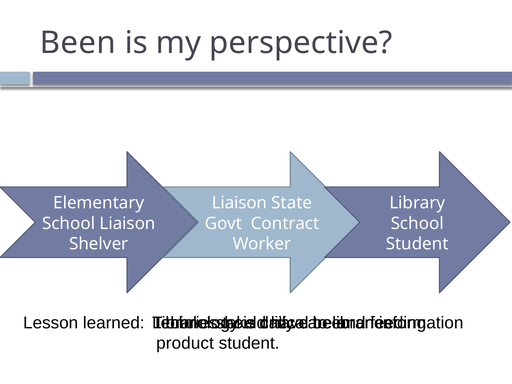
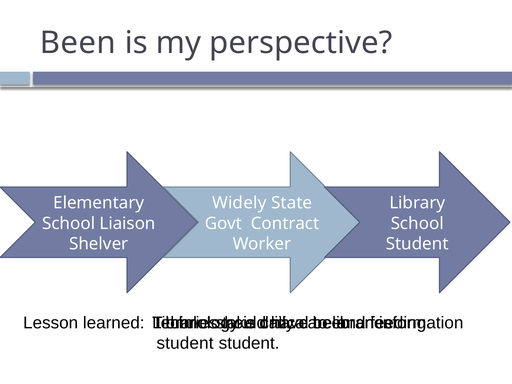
Liaison at (239, 203): Liaison -> Widely
product at (185, 343): product -> student
